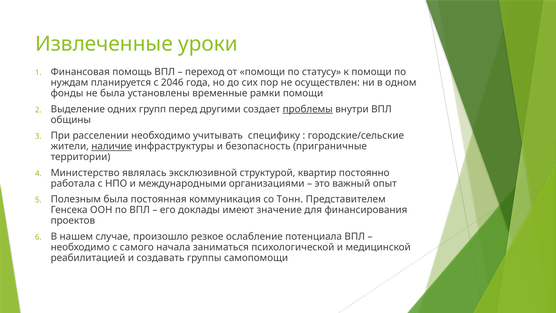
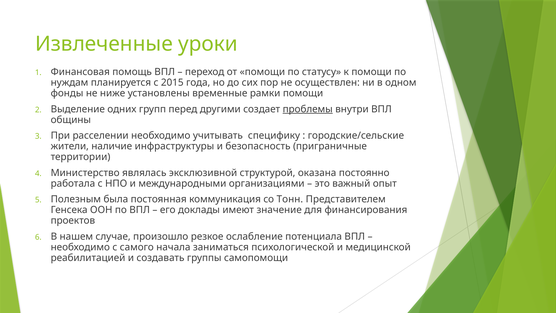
2046: 2046 -> 2015
не была: была -> ниже
наличие underline: present -> none
квартир: квартир -> оказана
